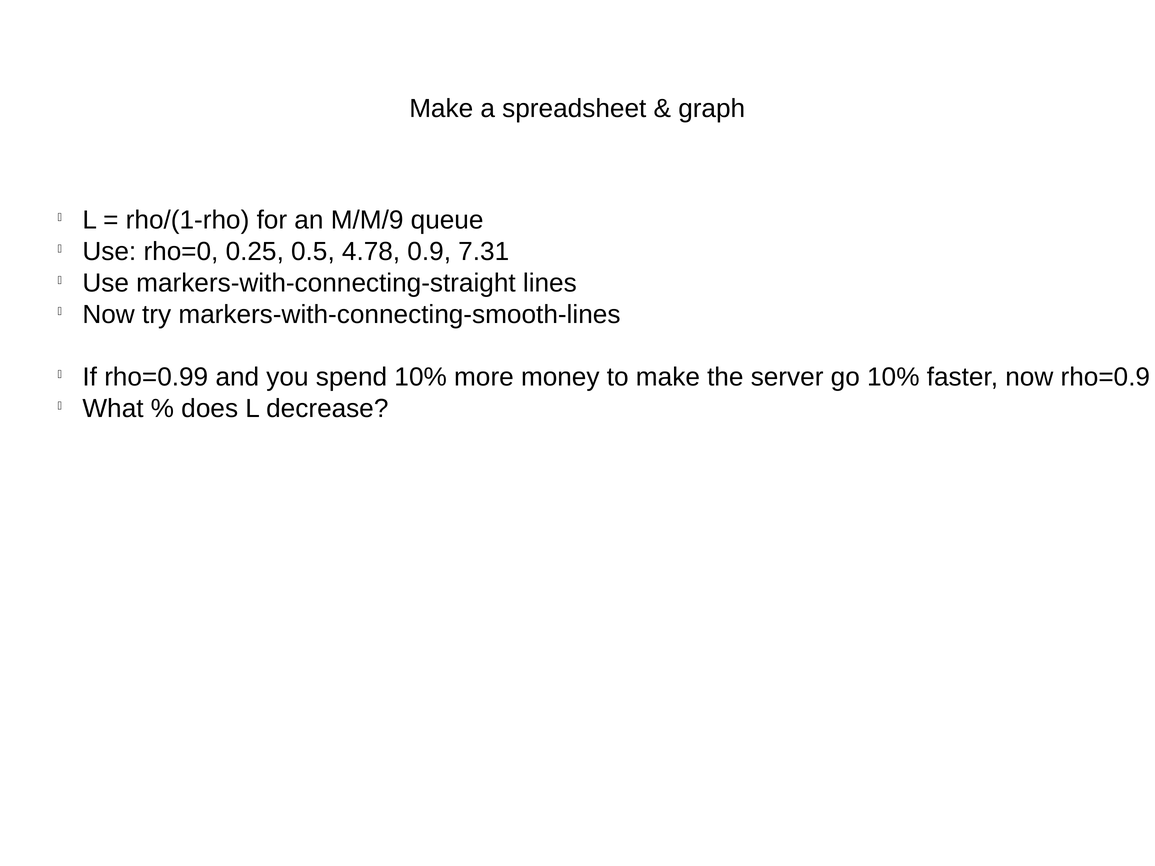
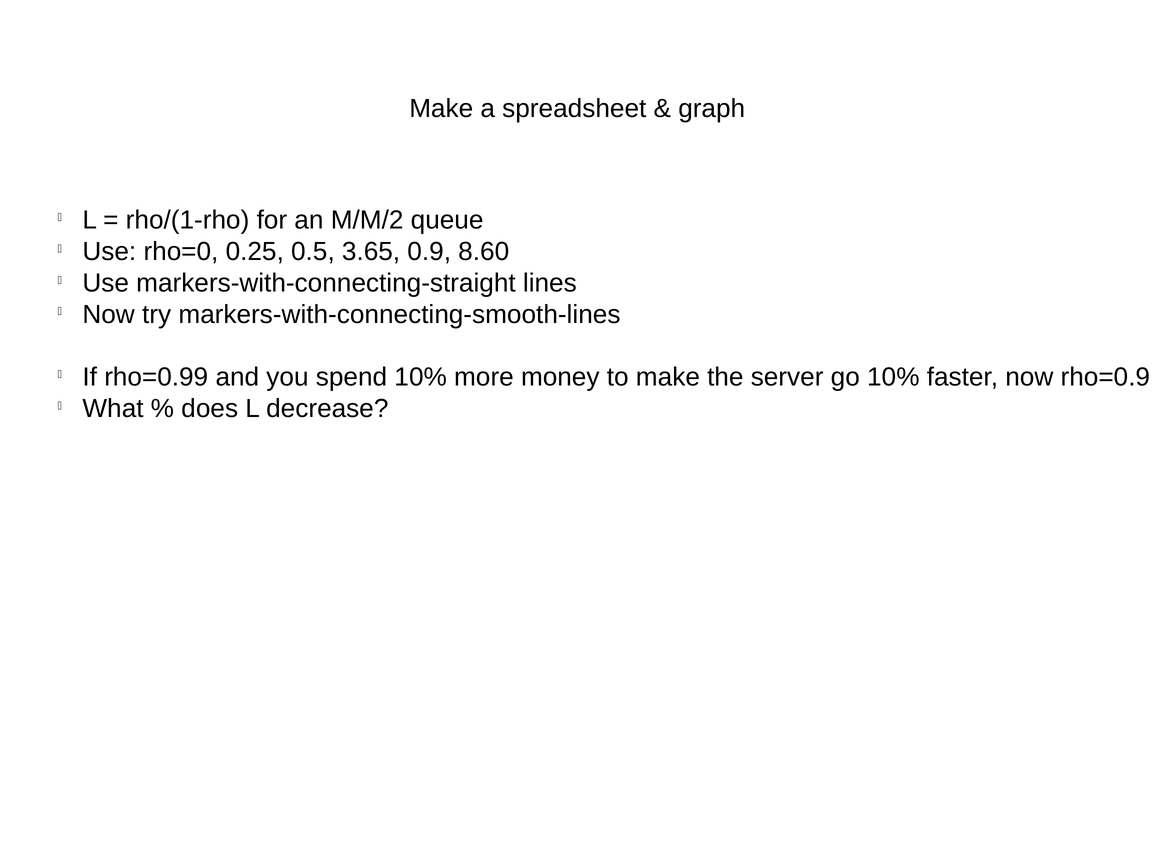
M/M/9: M/M/9 -> M/M/2
4.78: 4.78 -> 3.65
7.31: 7.31 -> 8.60
